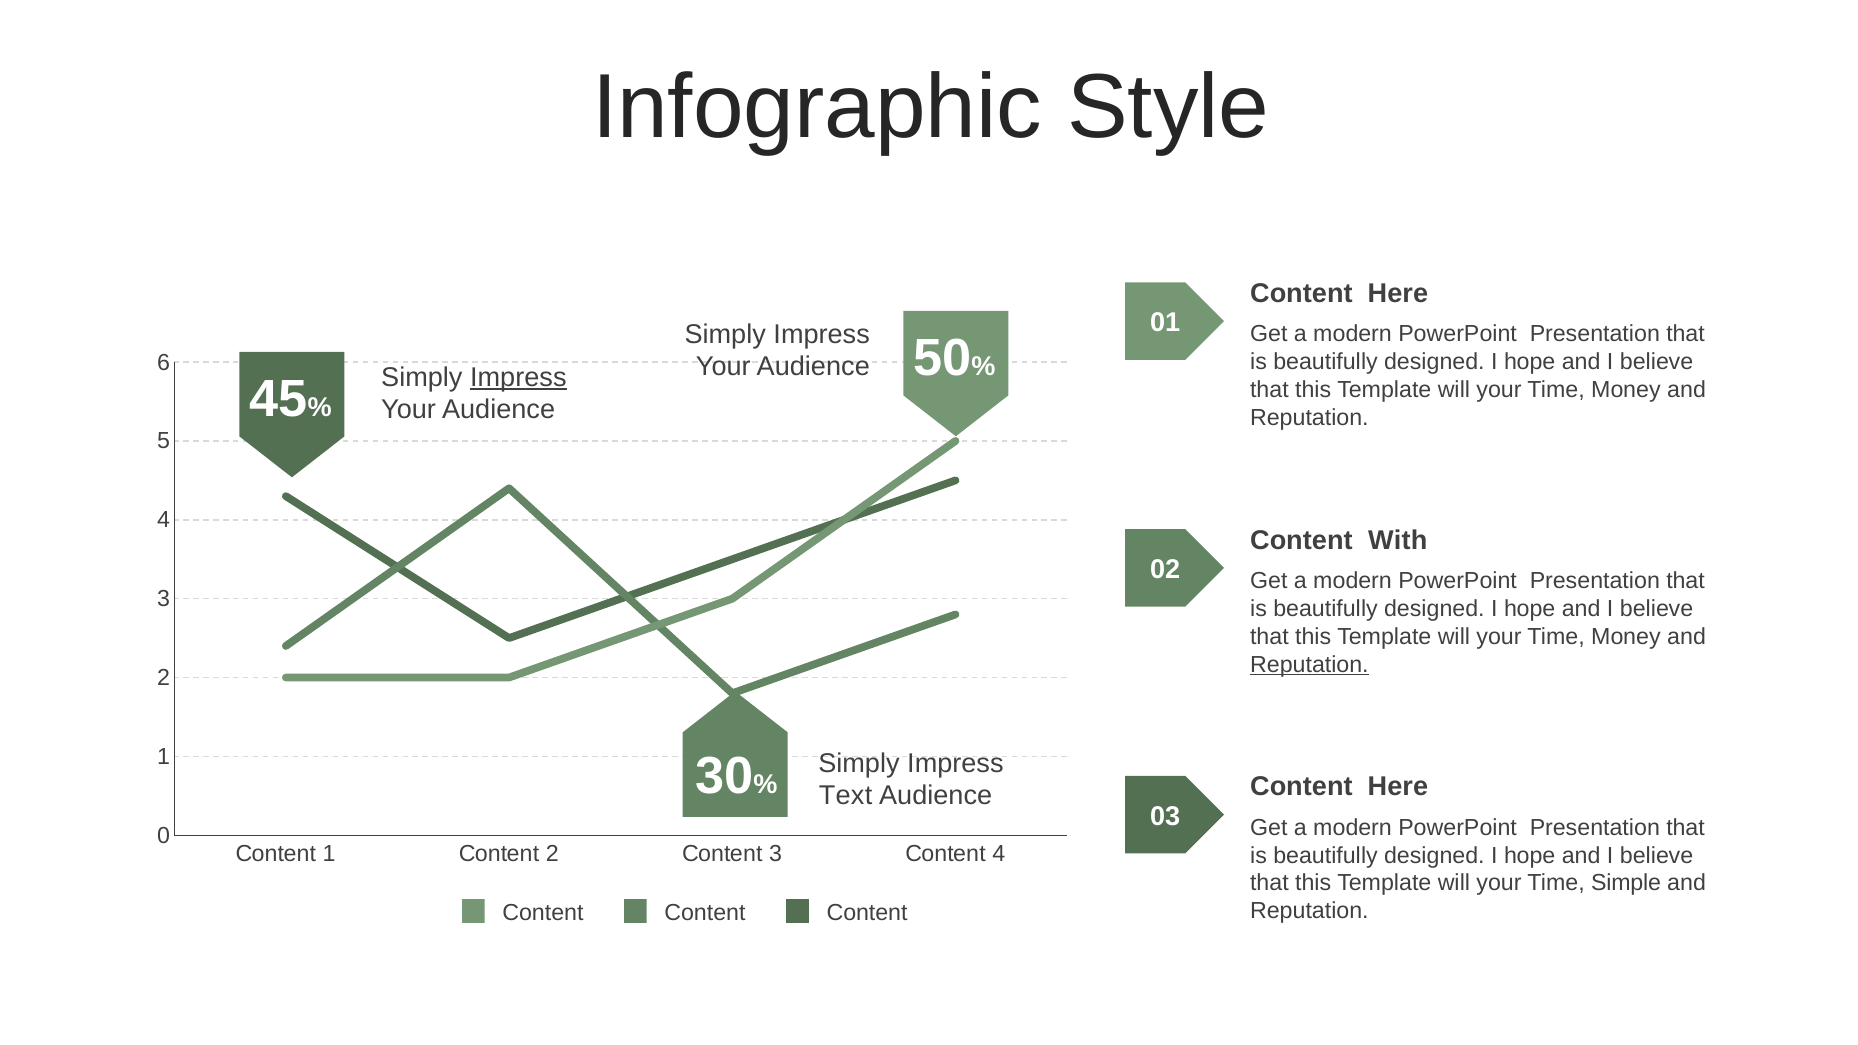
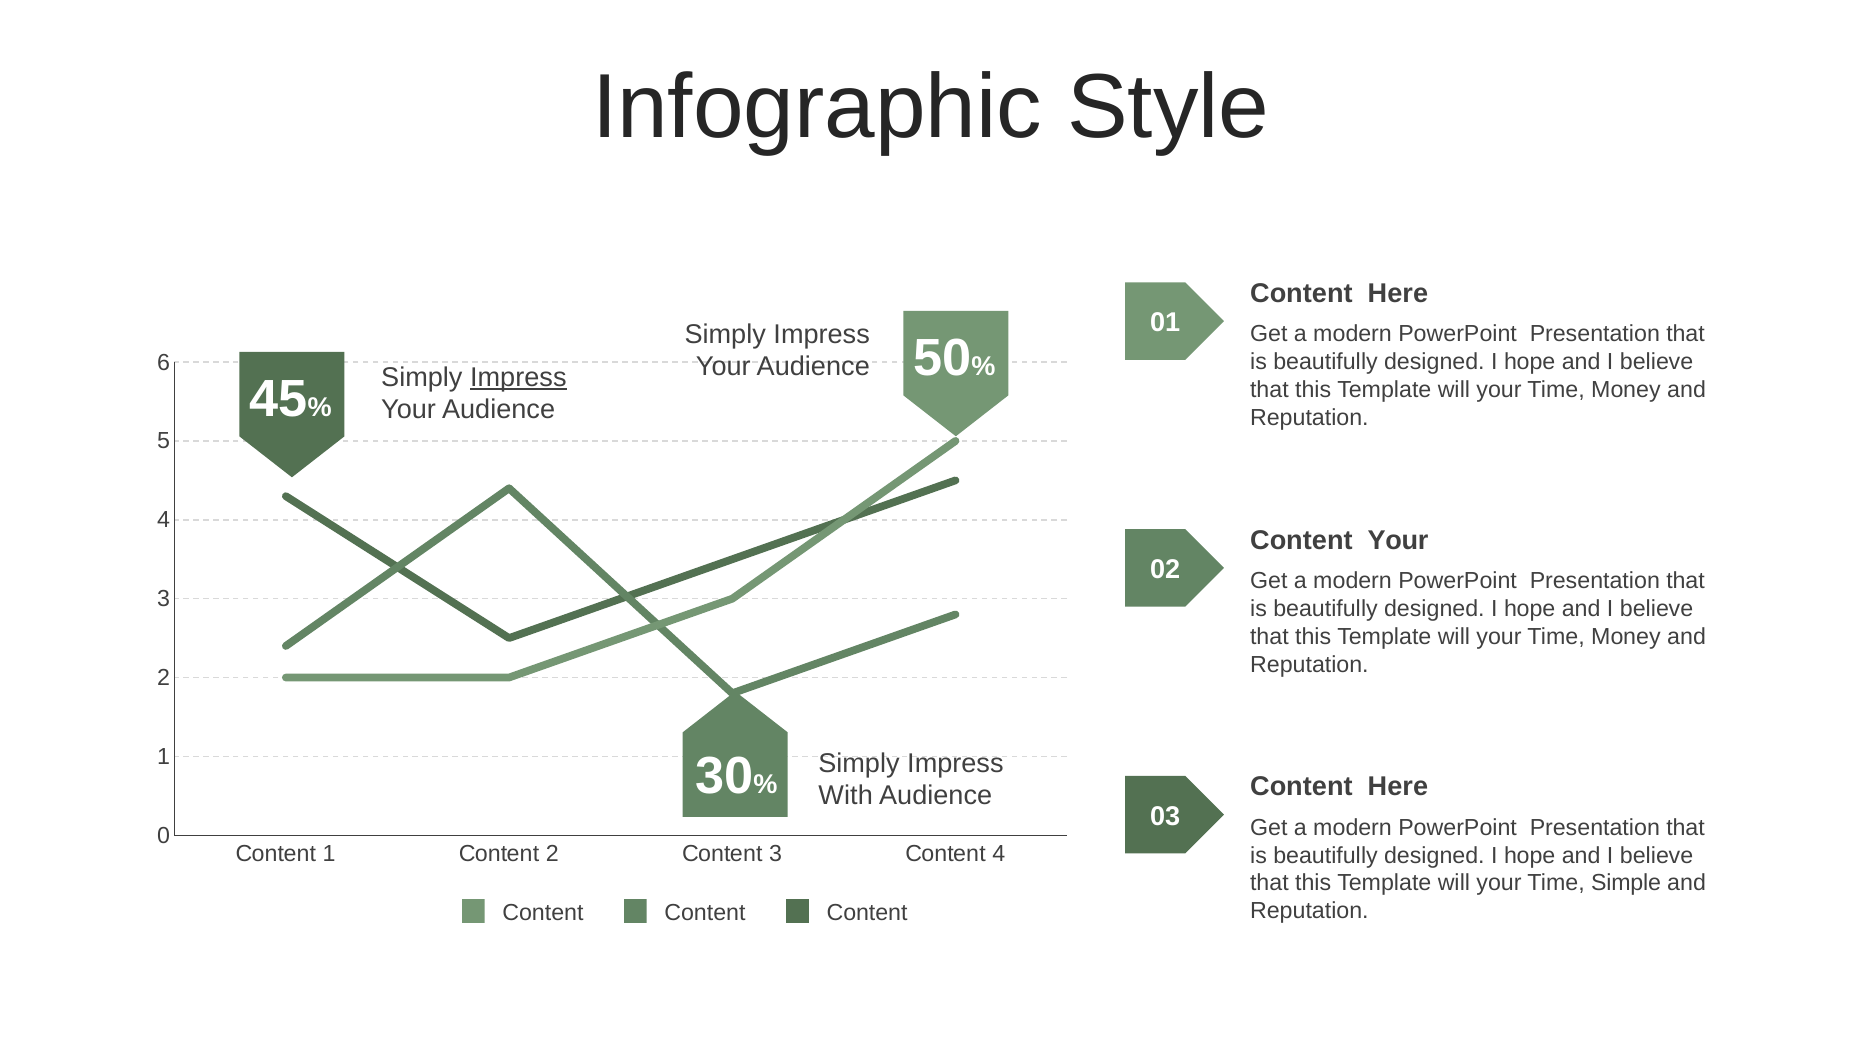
Content With: With -> Your
Reputation at (1309, 665) underline: present -> none
Text: Text -> With
